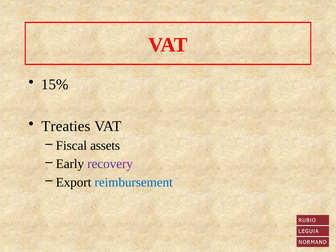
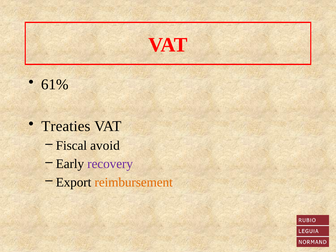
15%: 15% -> 61%
assets: assets -> avoid
reimbursement colour: blue -> orange
